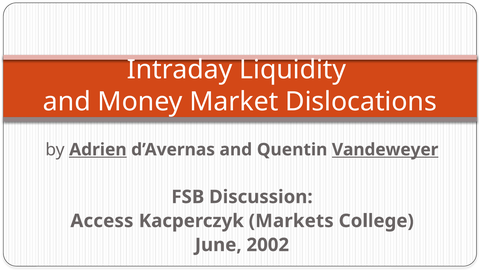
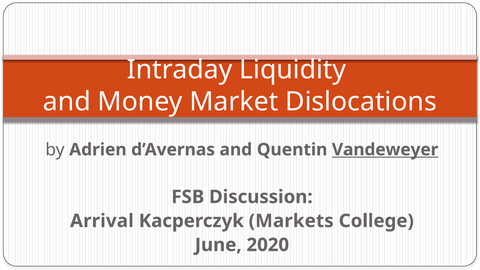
Adrien underline: present -> none
Access: Access -> Arrival
2002: 2002 -> 2020
